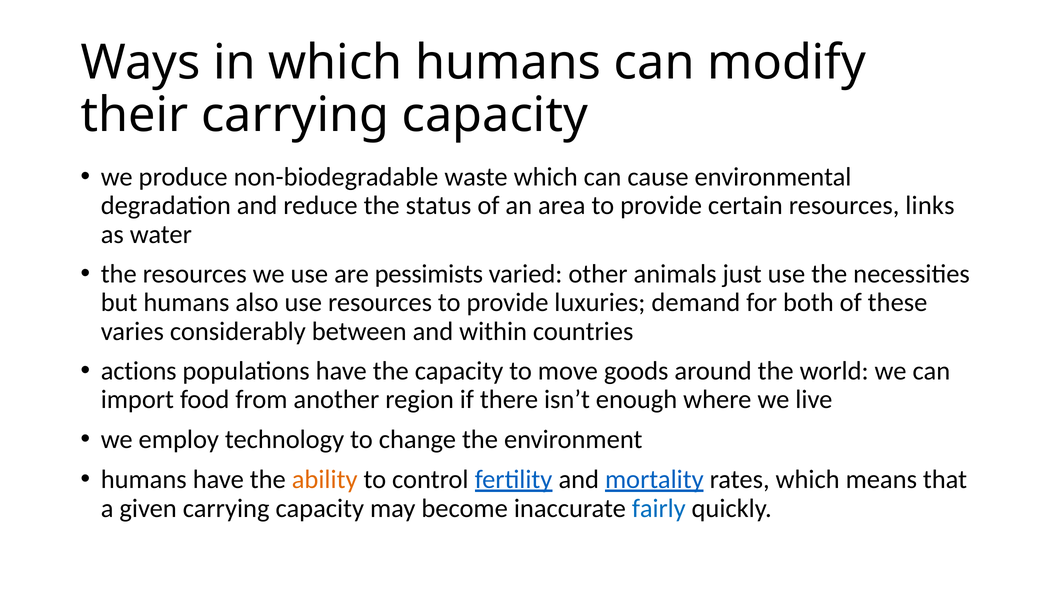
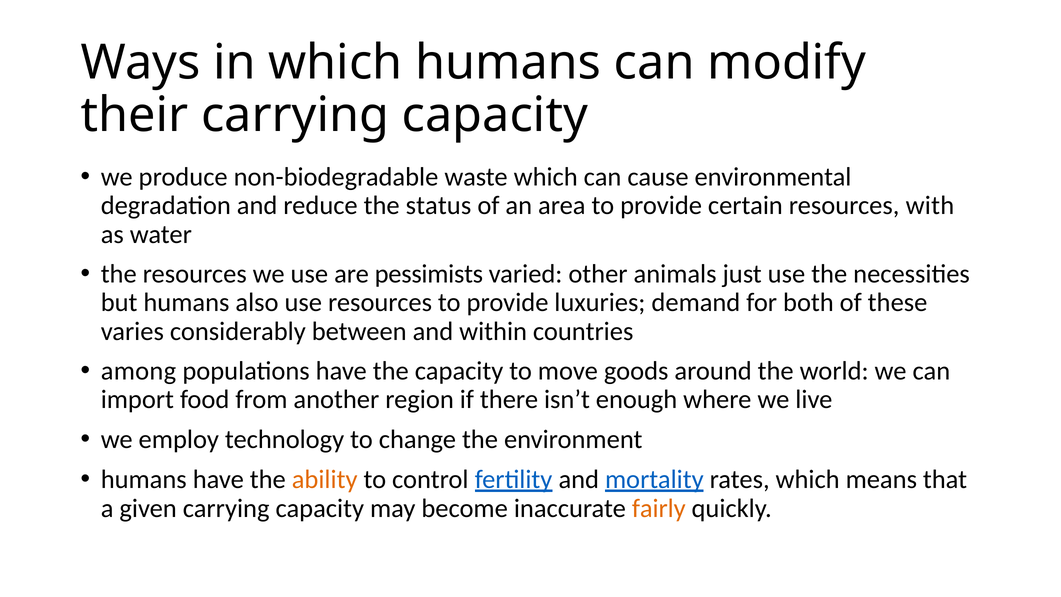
links: links -> with
actions: actions -> among
fairly colour: blue -> orange
